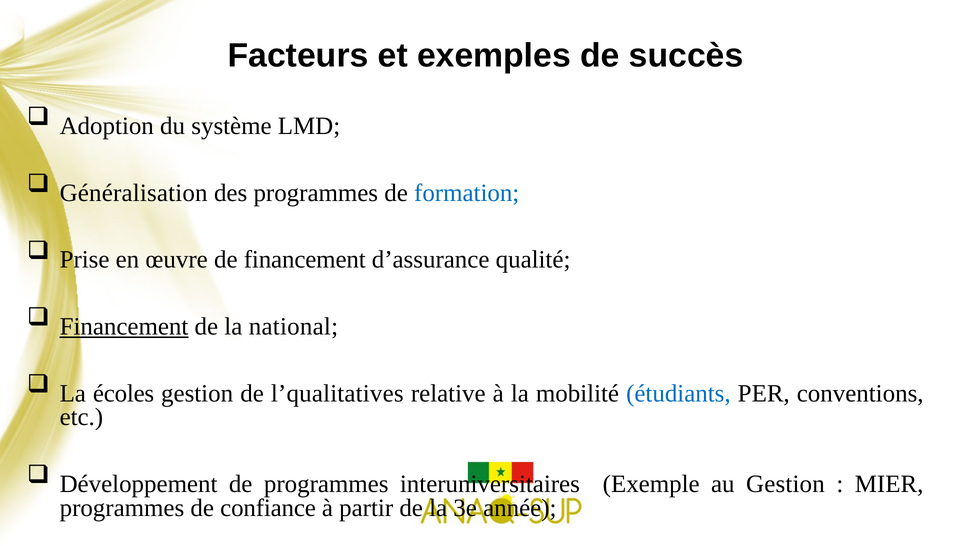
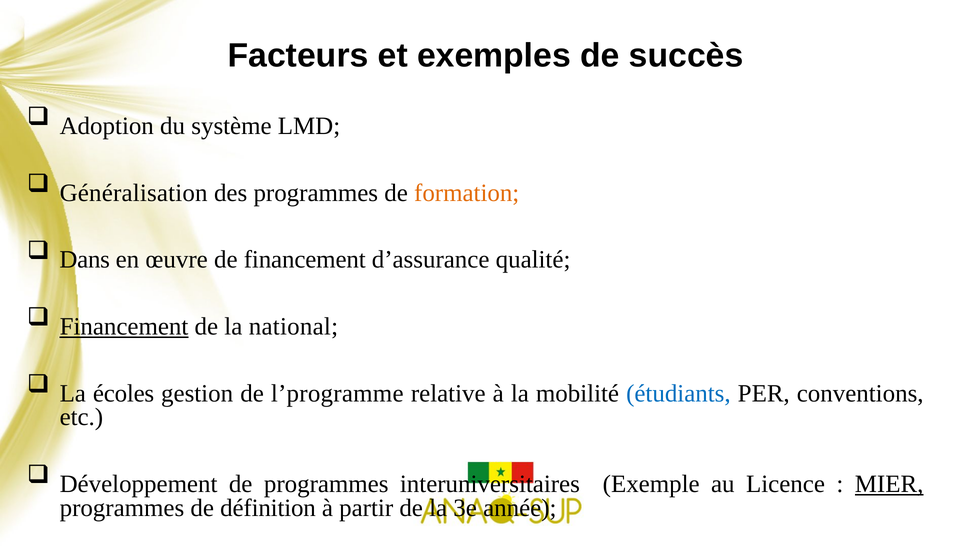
formation colour: blue -> orange
Prise: Prise -> Dans
l’qualitatives: l’qualitatives -> l’programme
au Gestion: Gestion -> Licence
MIER underline: none -> present
confiance: confiance -> définition
